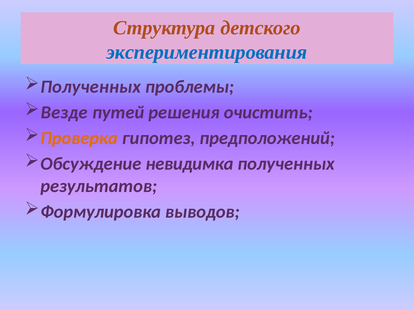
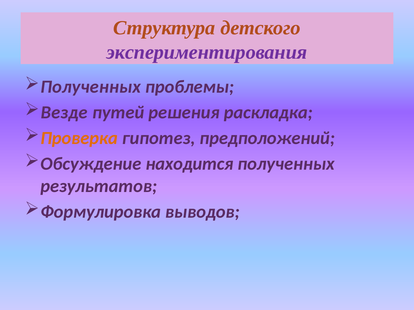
экспериментирования colour: blue -> purple
очистить: очистить -> раскладка
невидимка: невидимка -> находится
